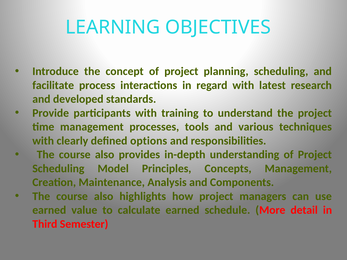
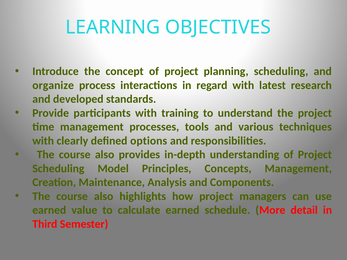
facilitate: facilitate -> organize
